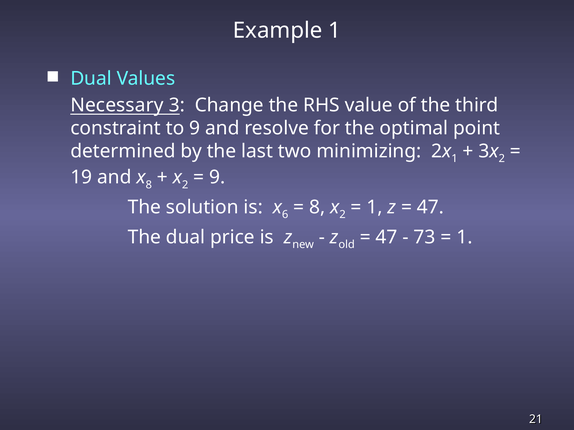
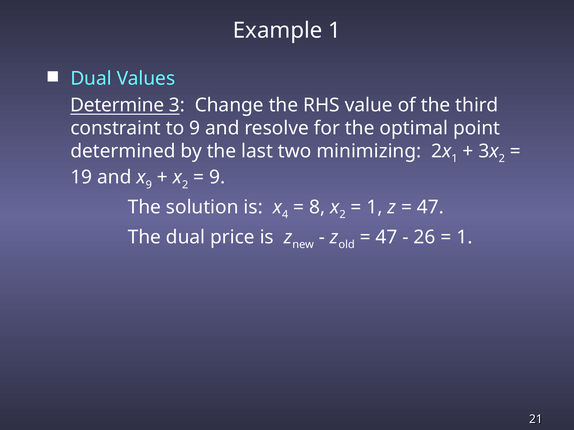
Necessary: Necessary -> Determine
8 at (149, 185): 8 -> 9
6: 6 -> 4
73: 73 -> 26
